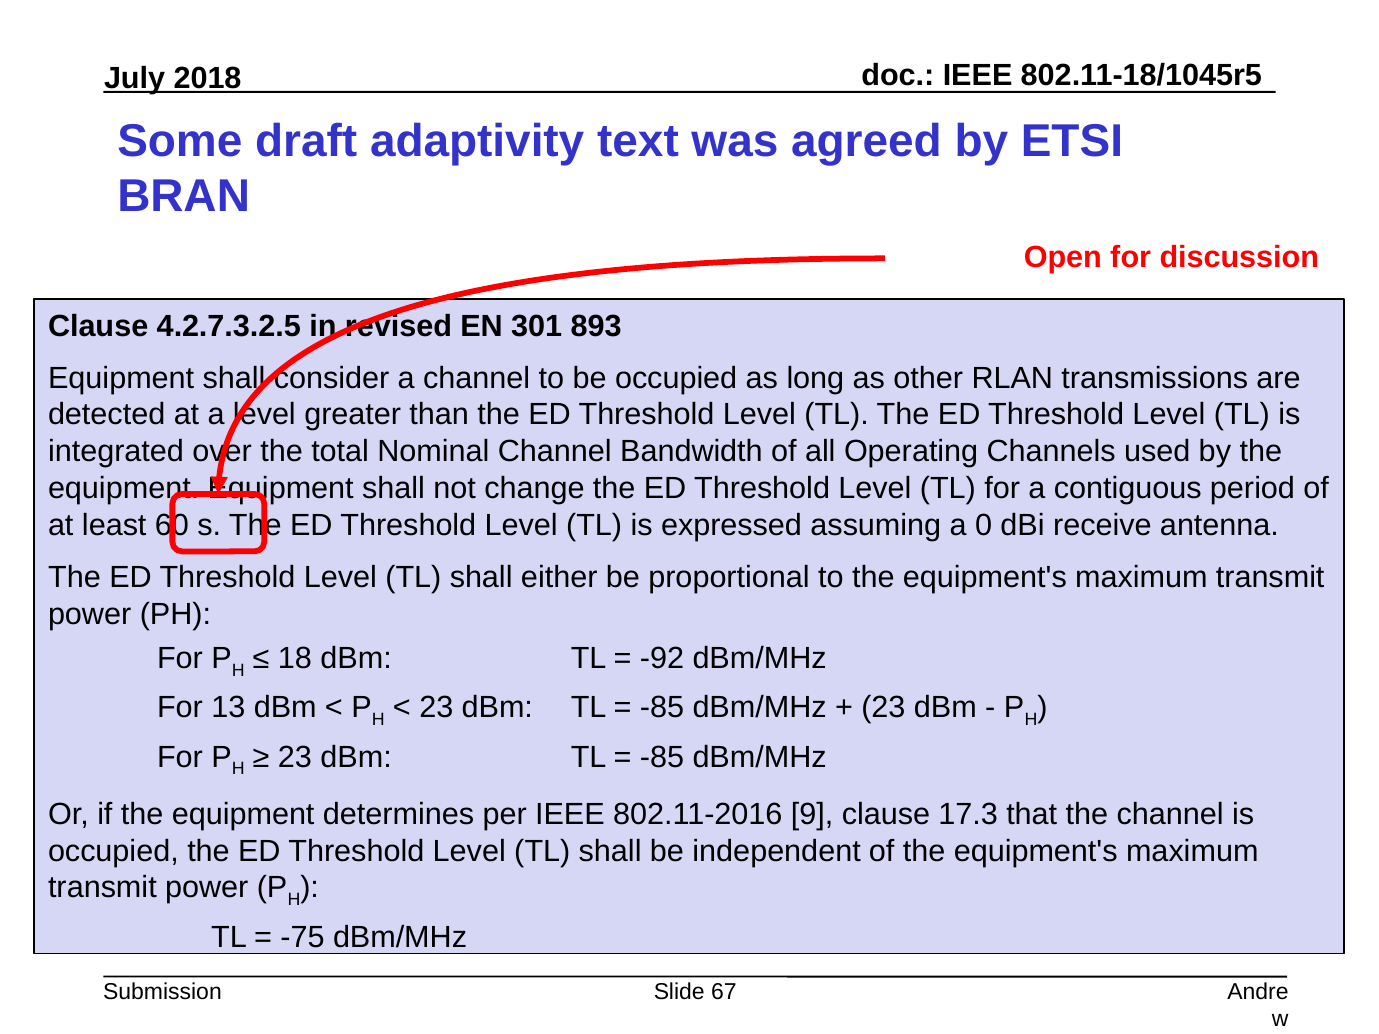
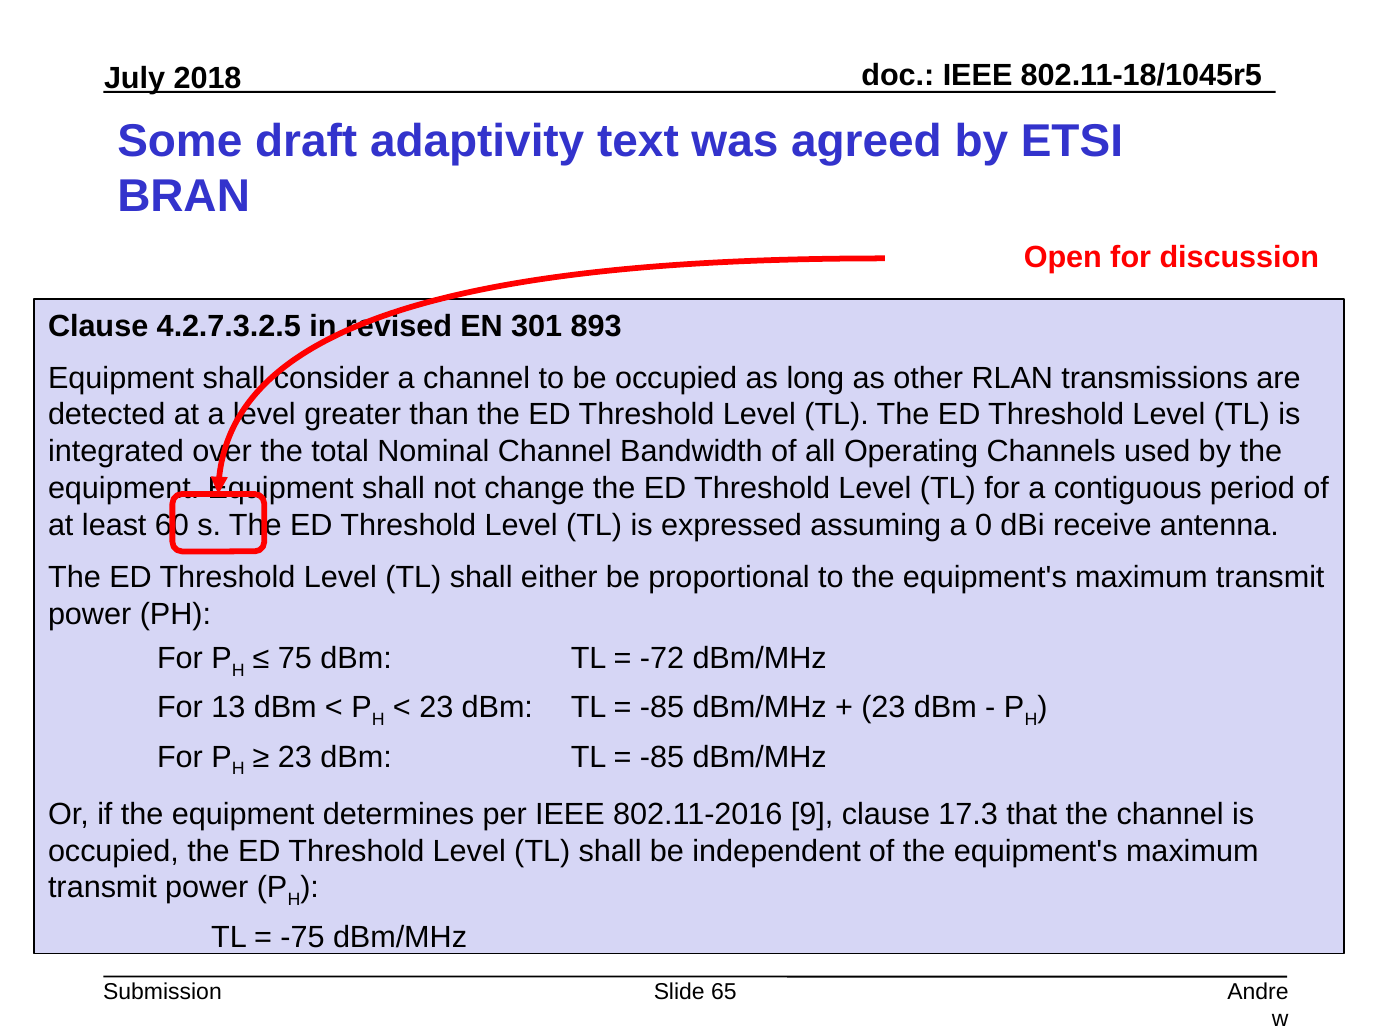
18: 18 -> 75
-92: -92 -> -72
67: 67 -> 65
